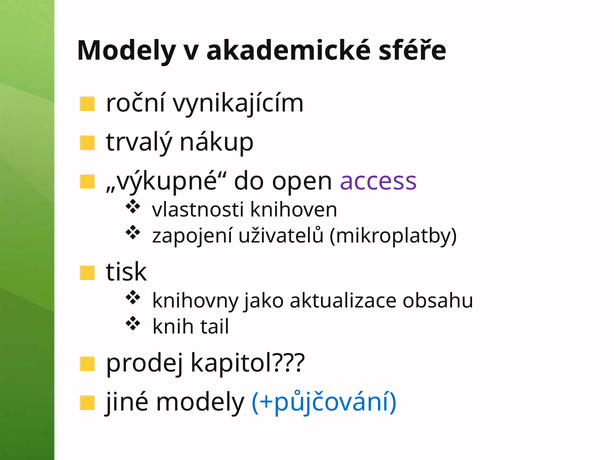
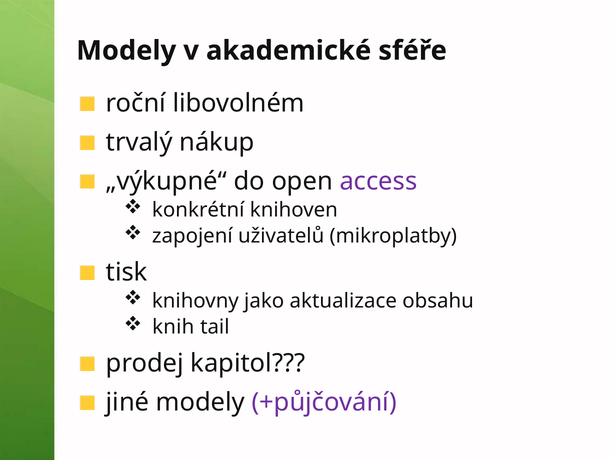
vynikajícím: vynikajícím -> libovolném
vlastnosti: vlastnosti -> konkrétní
+půjčování colour: blue -> purple
